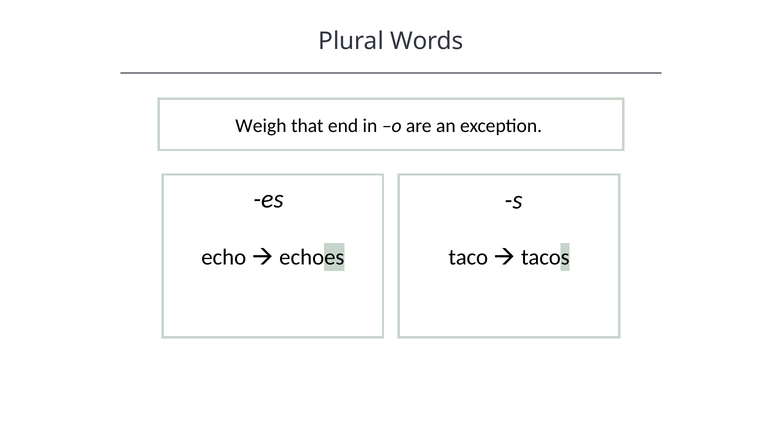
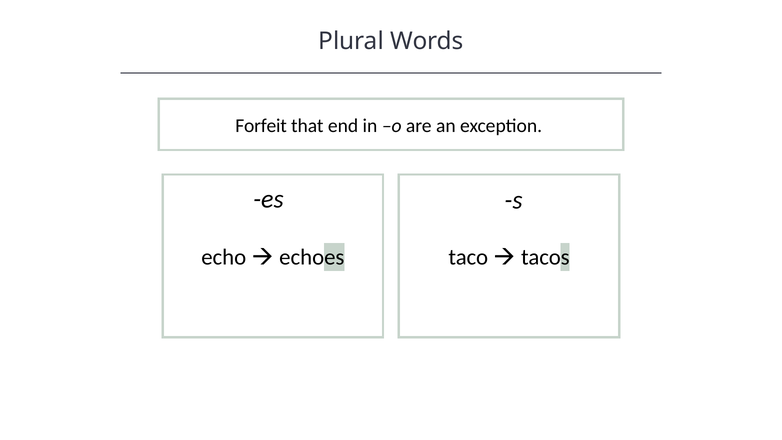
Weigh: Weigh -> Forfeit
